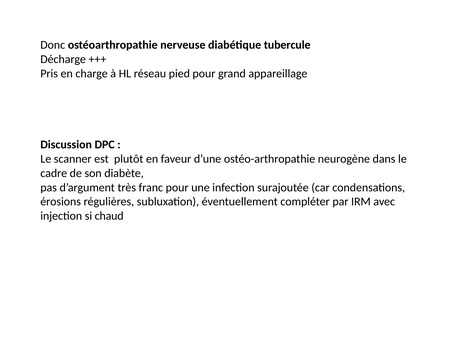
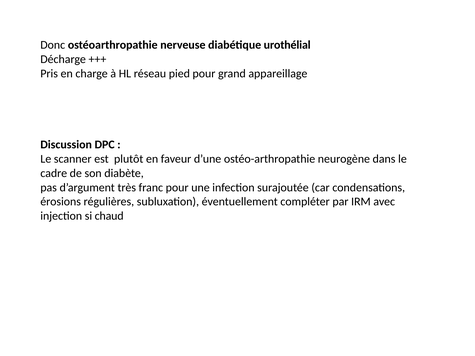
tubercule: tubercule -> urothélial
